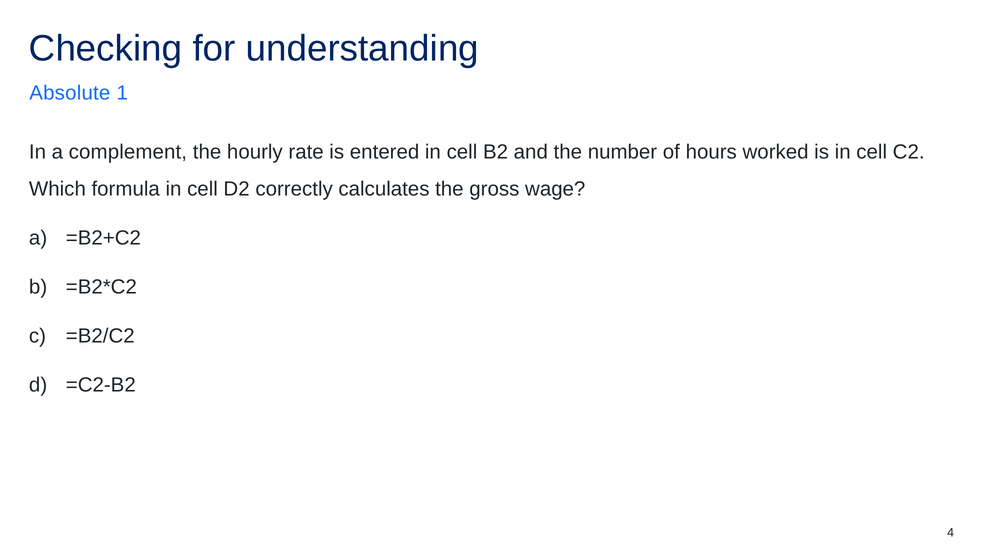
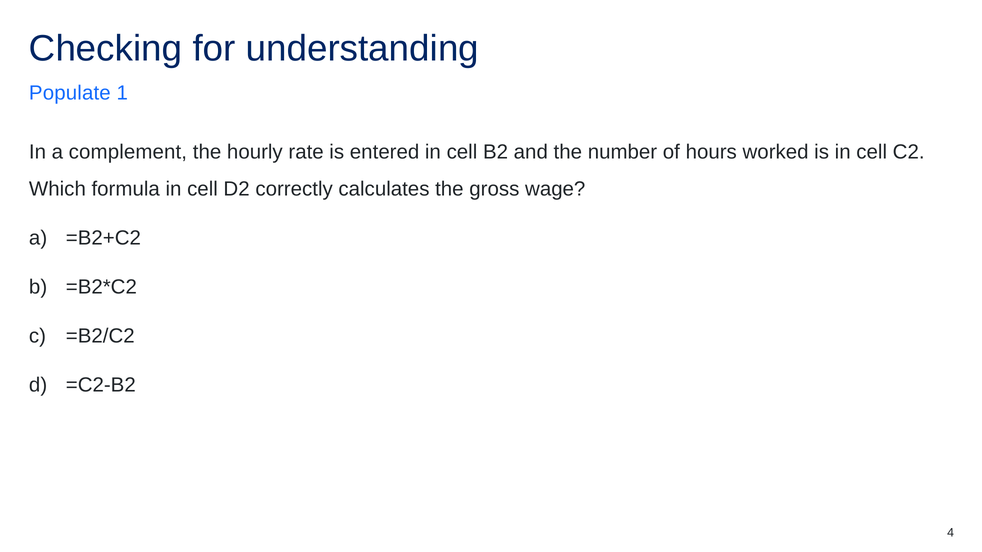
Absolute: Absolute -> Populate
